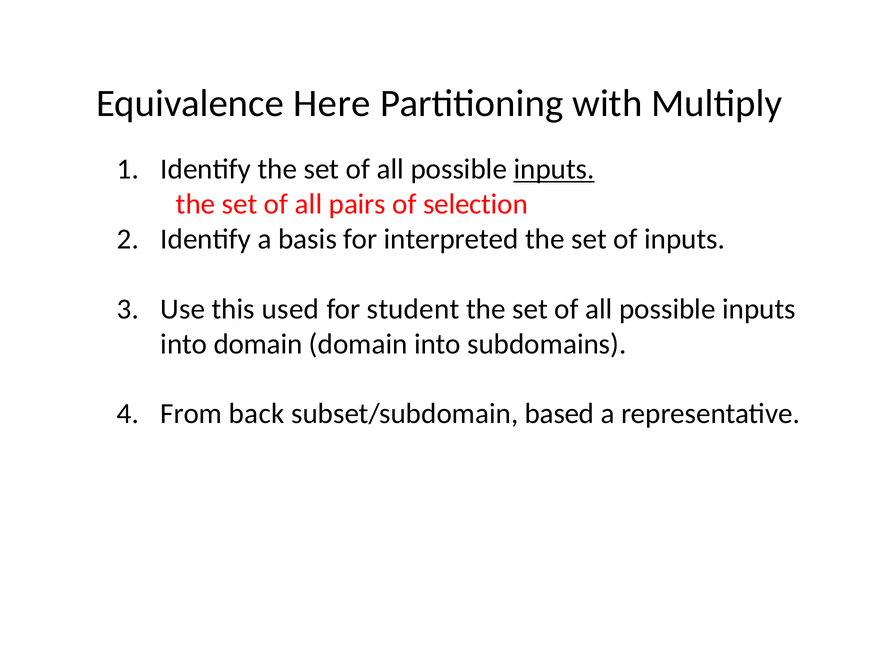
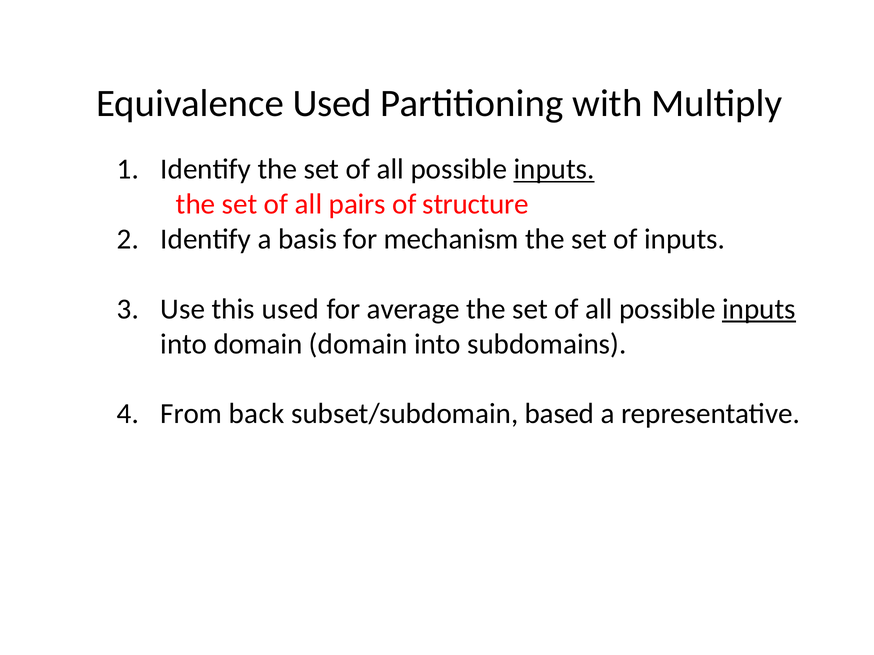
Equivalence Here: Here -> Used
selection: selection -> structure
interpreted: interpreted -> mechanism
student: student -> average
inputs at (759, 309) underline: none -> present
